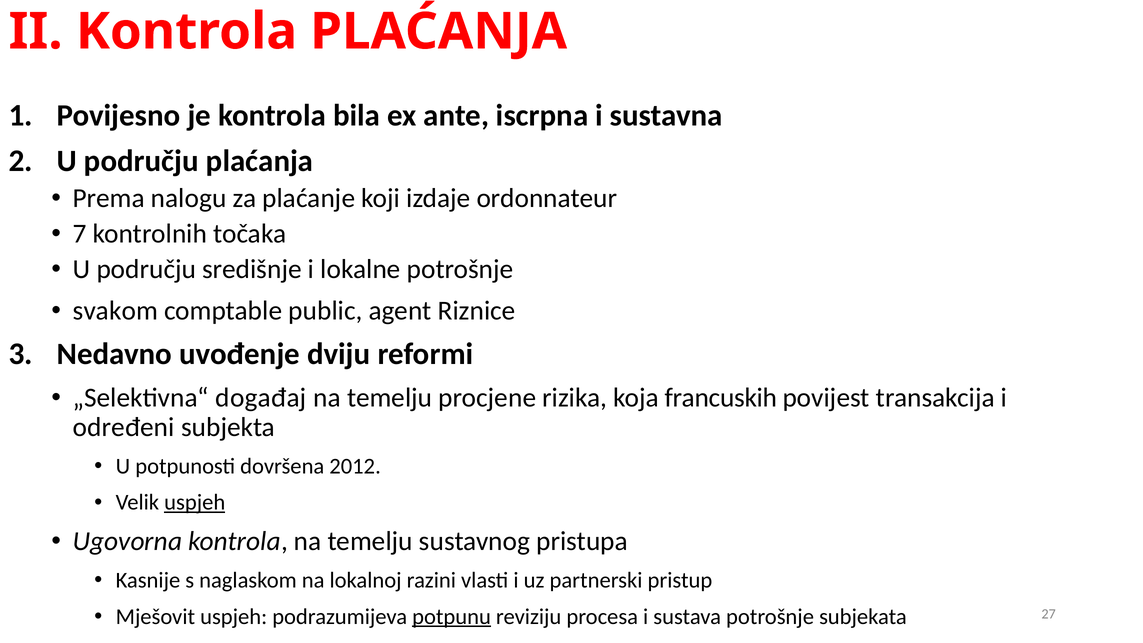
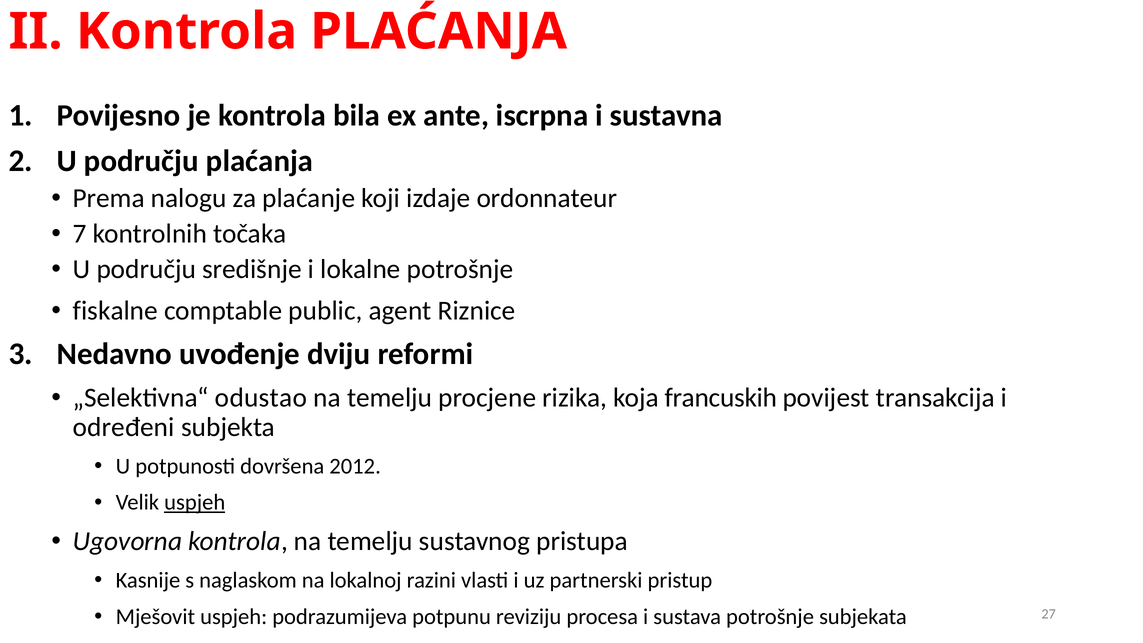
svakom: svakom -> fiskalne
događaj: događaj -> odustao
potpunu underline: present -> none
